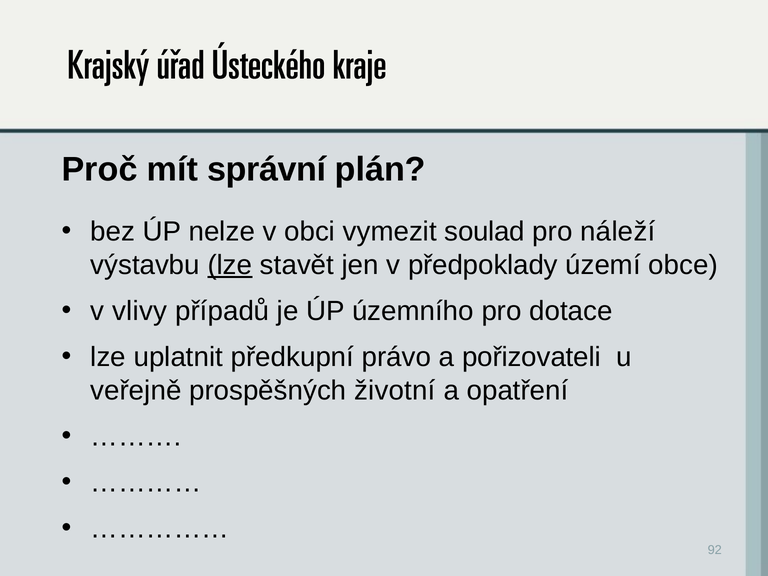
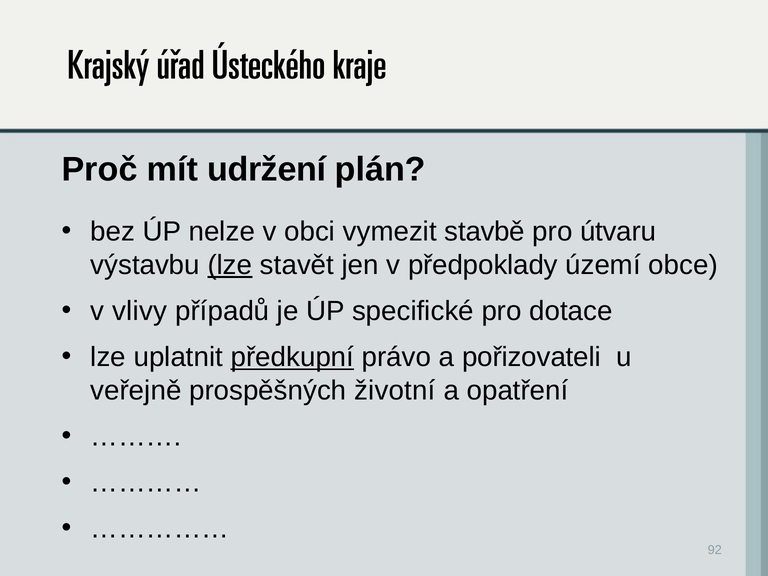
správní: správní -> udržení
soulad: soulad -> stavbě
náleží: náleží -> útvaru
územního: územního -> specifické
předkupní underline: none -> present
